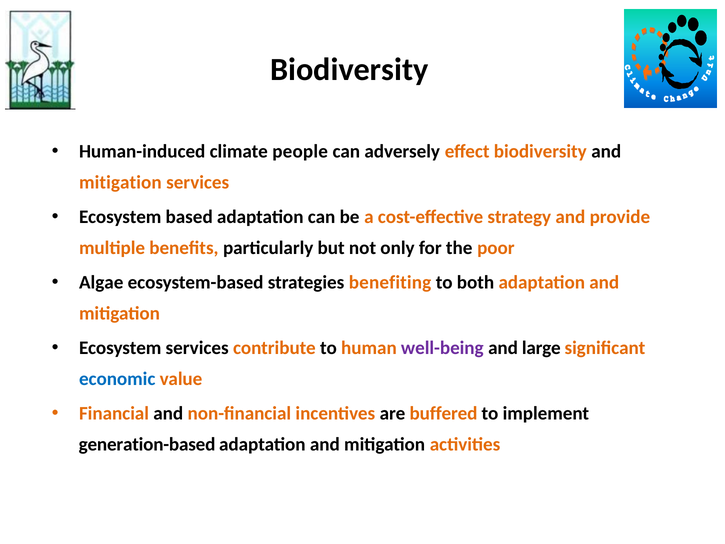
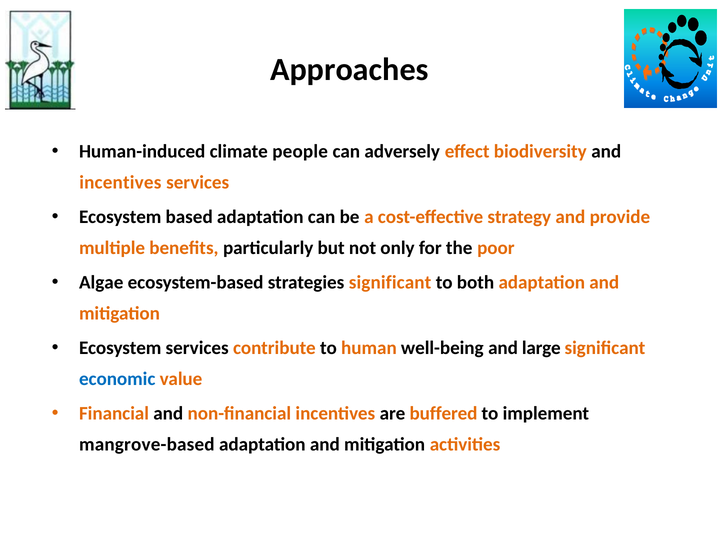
Biodiversity at (349, 69): Biodiversity -> Approaches
mitigation at (120, 182): mitigation -> incentives
strategies benefiting: benefiting -> significant
well-being colour: purple -> black
generation-based: generation-based -> mangrove-based
